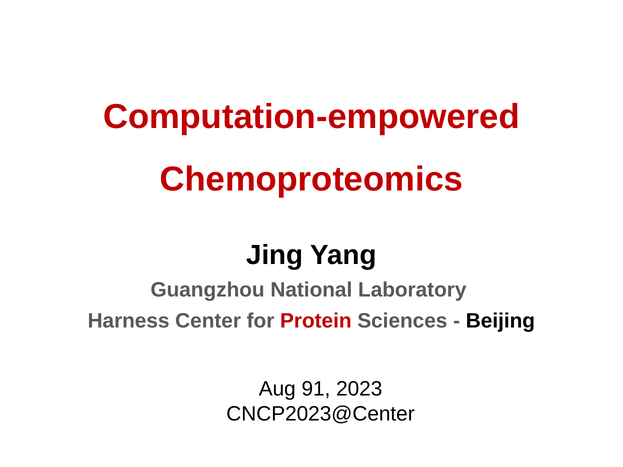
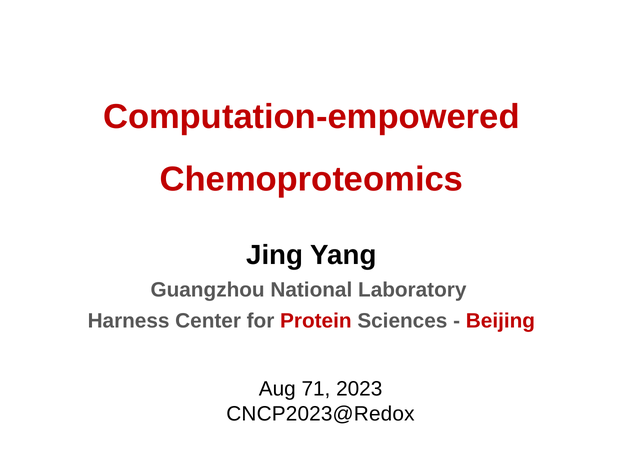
Beijing colour: black -> red
91: 91 -> 71
CNCP2023@Center: CNCP2023@Center -> CNCP2023@Redox
